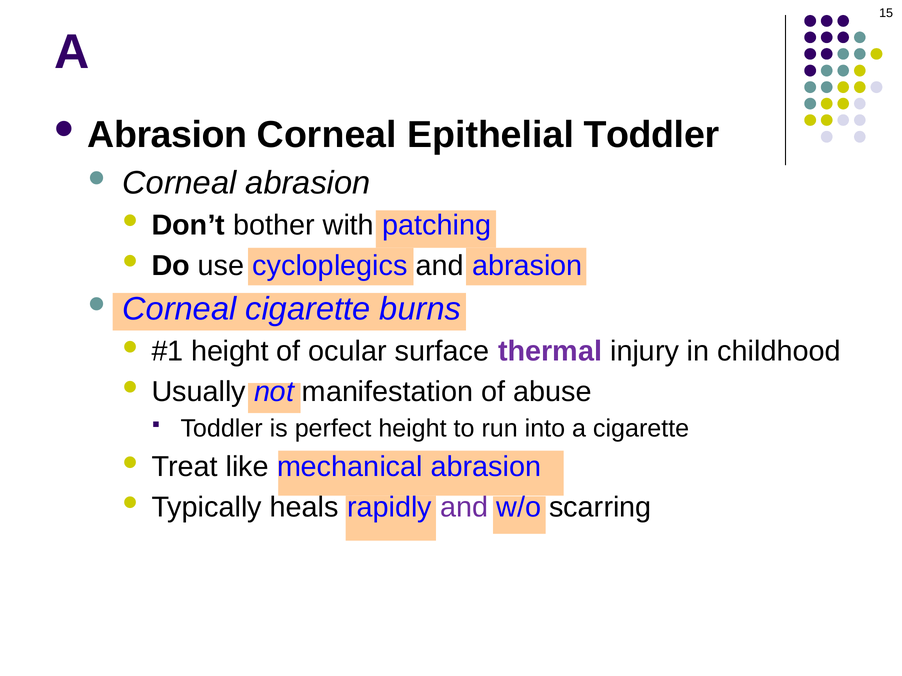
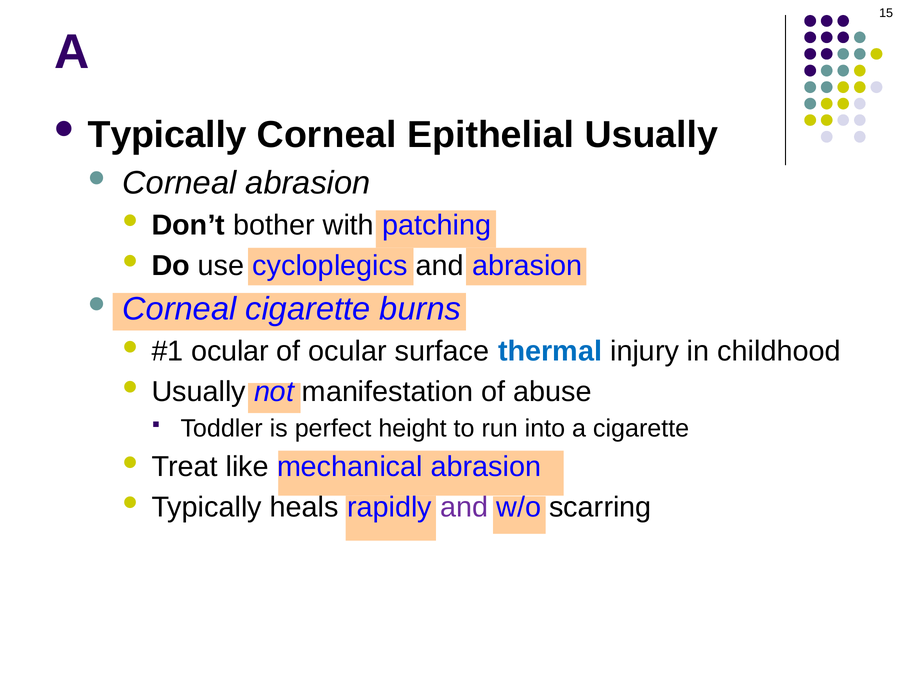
Abrasion at (167, 135): Abrasion -> Typically
Epithelial Toddler: Toddler -> Usually
height at (230, 352): height -> ocular
thermal colour: purple -> blue
